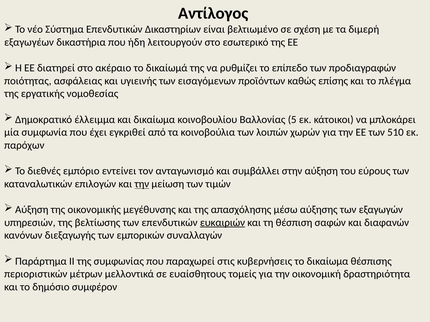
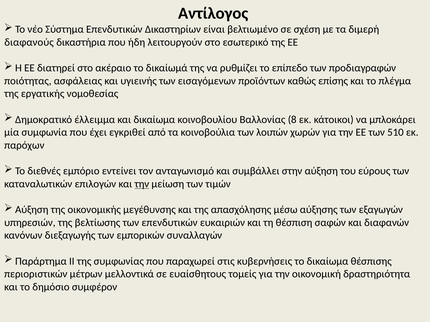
εξαγωγέων: εξαγωγέων -> διαφανούς
5: 5 -> 8
ευκαιριών underline: present -> none
